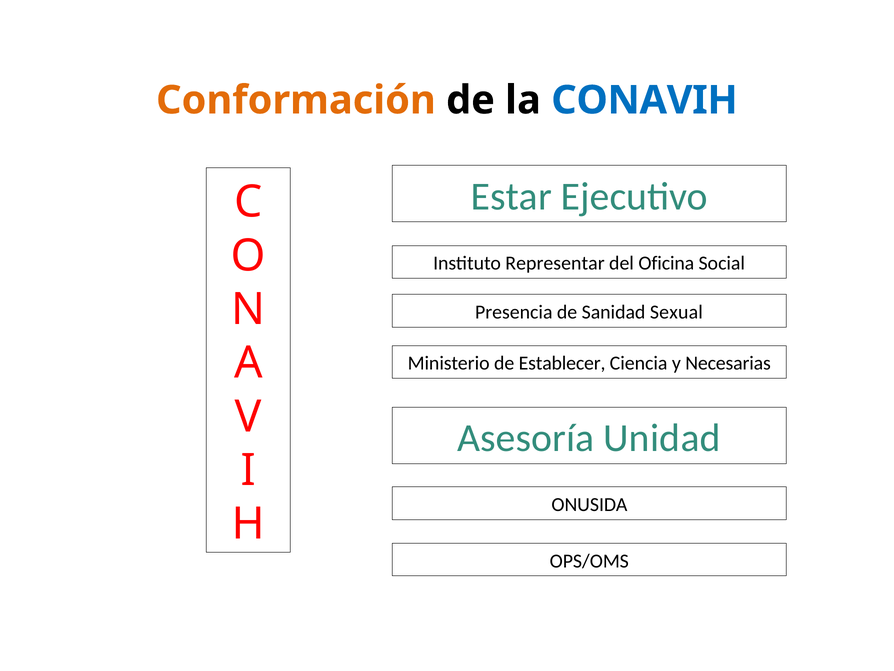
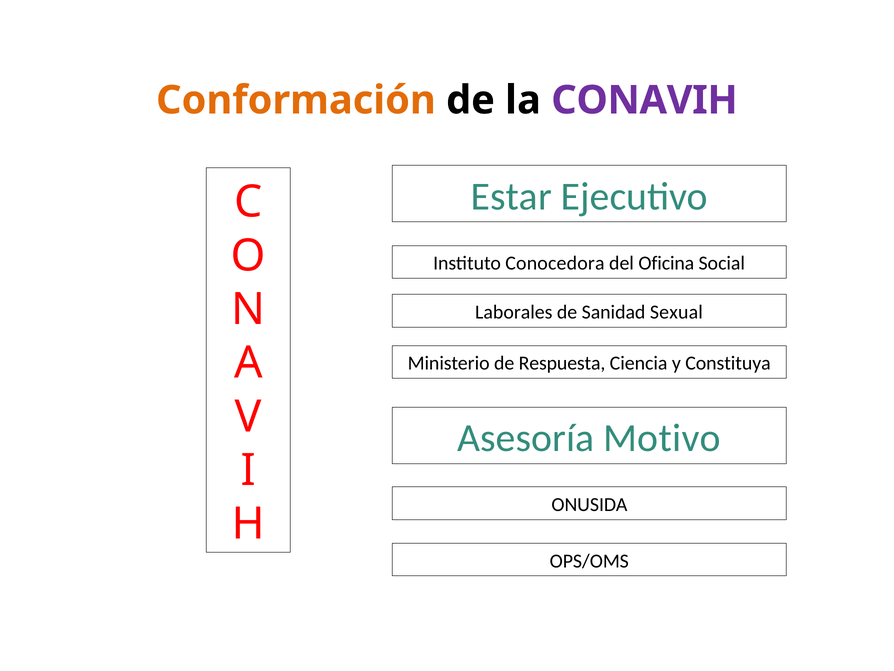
CONAVIH colour: blue -> purple
Representar: Representar -> Conocedora
Presencia: Presencia -> Laborales
Establecer: Establecer -> Respuesta
Necesarias: Necesarias -> Constituya
Unidad: Unidad -> Motivo
